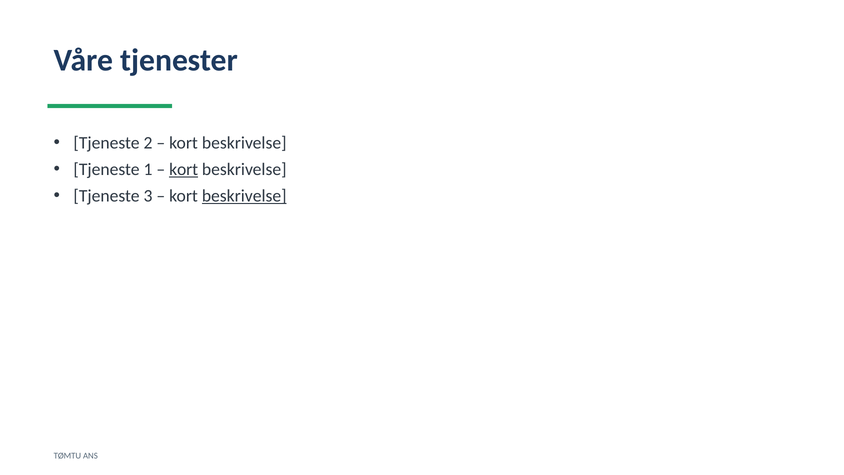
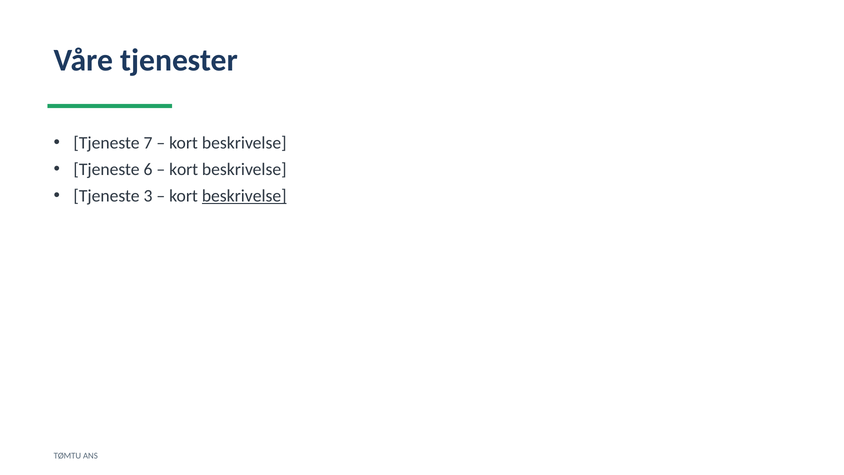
2: 2 -> 7
1: 1 -> 6
kort at (184, 169) underline: present -> none
